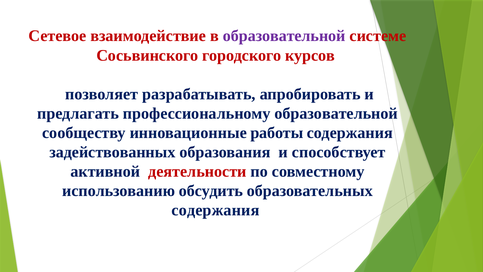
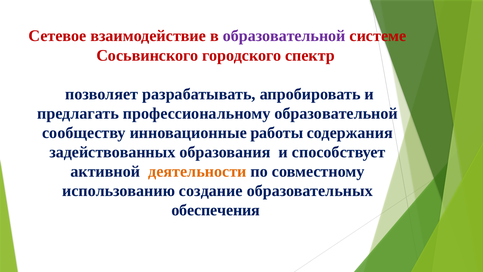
курсов: курсов -> спектр
деятельности colour: red -> orange
обсудить: обсудить -> создание
содержания at (215, 210): содержания -> обеспечения
